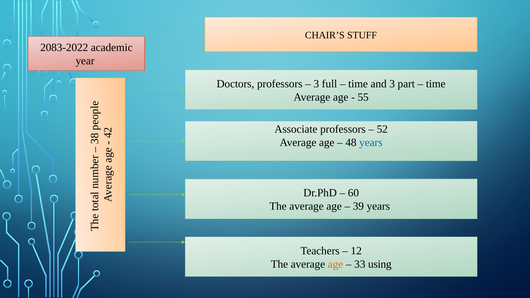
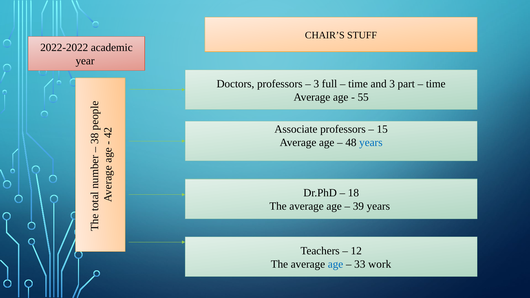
2083-2022: 2083-2022 -> 2022-2022
52: 52 -> 15
60: 60 -> 18
age at (336, 264) colour: orange -> blue
using: using -> work
